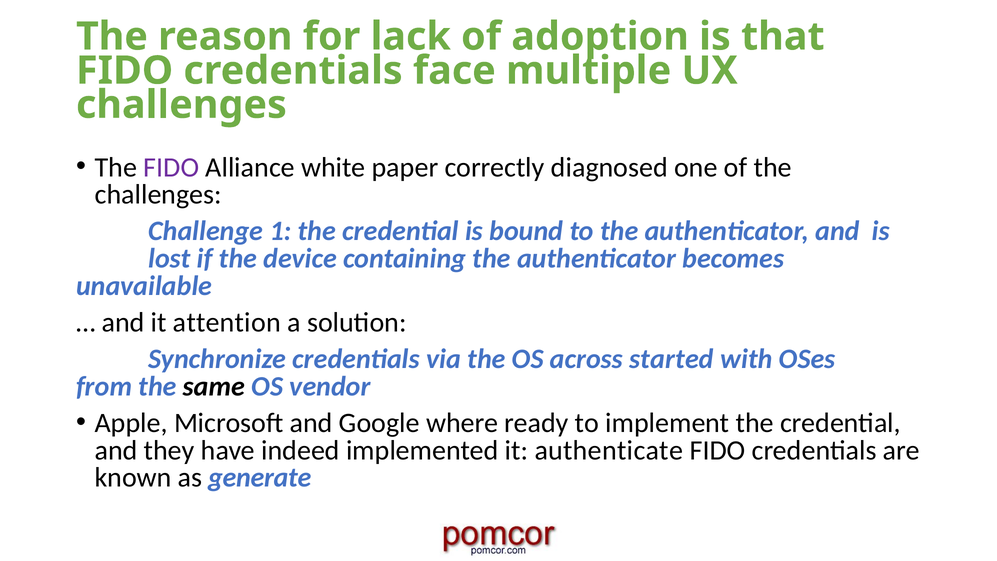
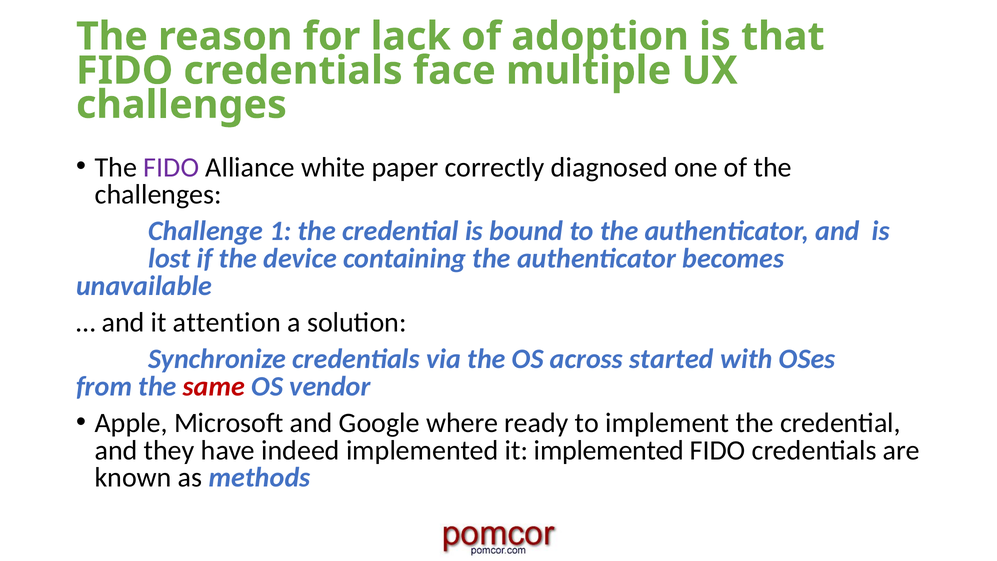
same colour: black -> red
it authenticate: authenticate -> implemented
generate: generate -> methods
